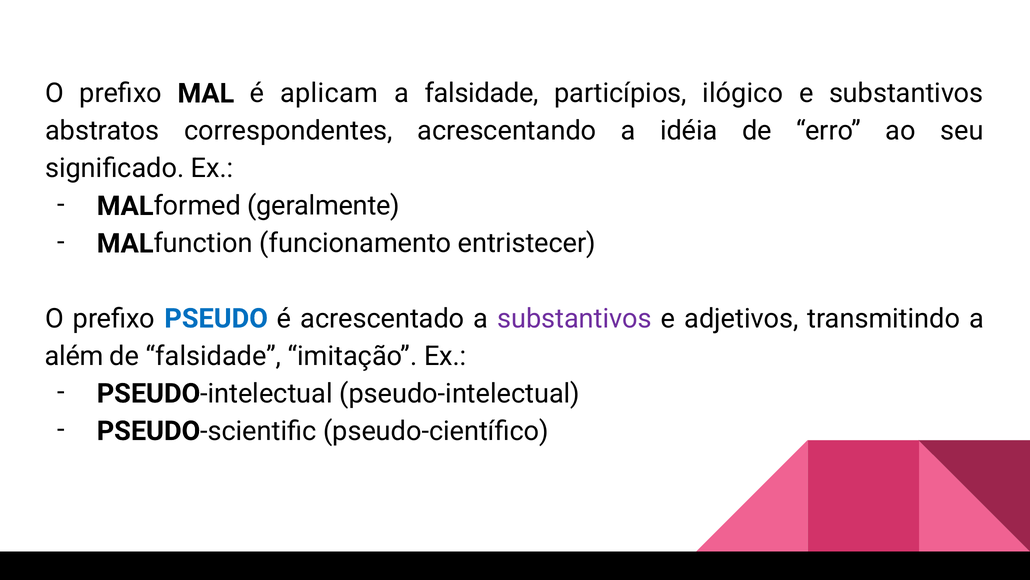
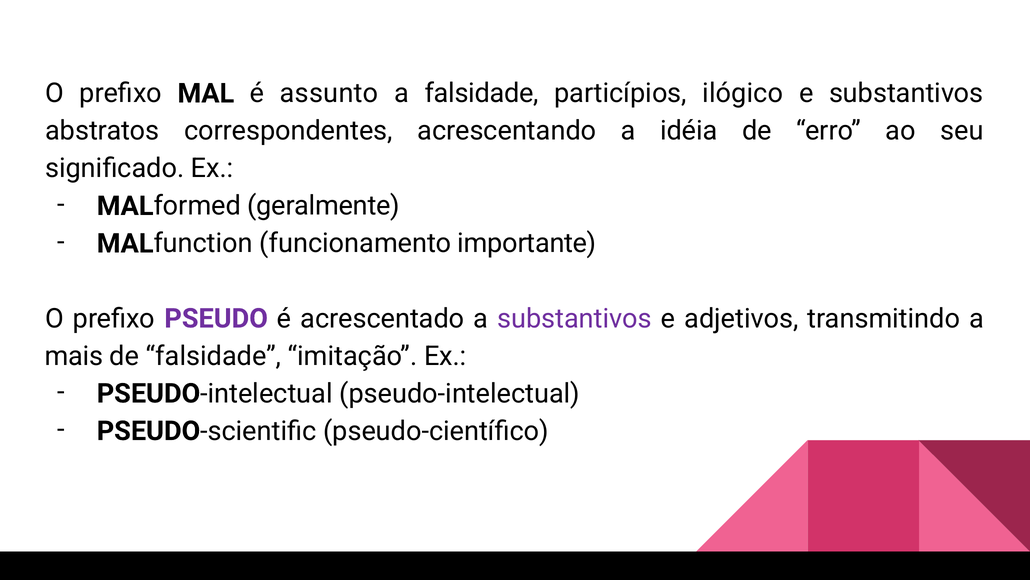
aplicam: aplicam -> assunto
entristecer: entristecer -> importante
PSEUDO colour: blue -> purple
além: além -> mais
